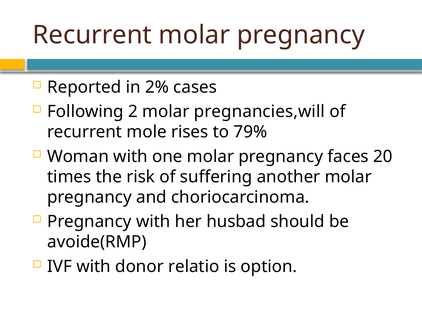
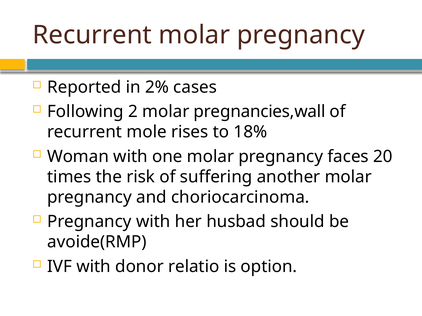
pregnancies,will: pregnancies,will -> pregnancies,wall
79%: 79% -> 18%
